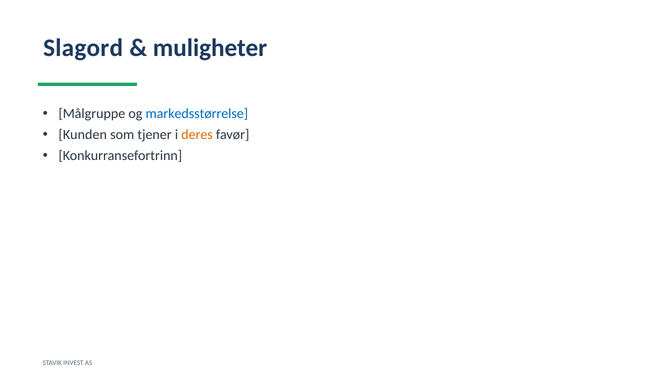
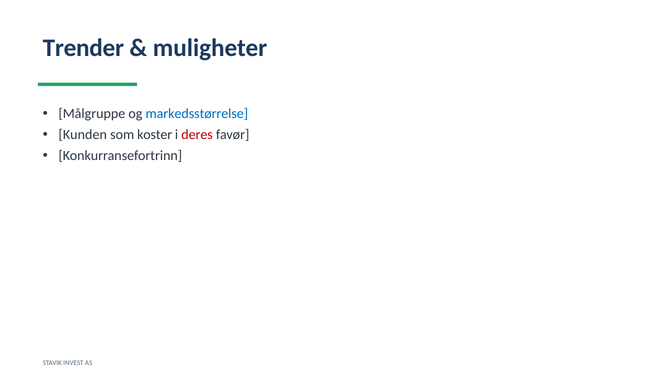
Slagord: Slagord -> Trender
tjener: tjener -> koster
deres colour: orange -> red
